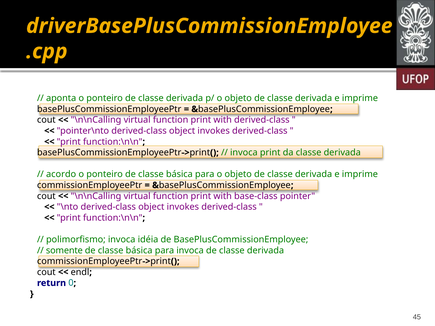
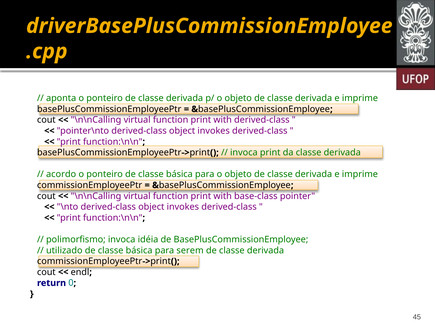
somente: somente -> utilizado
para invoca: invoca -> serem
